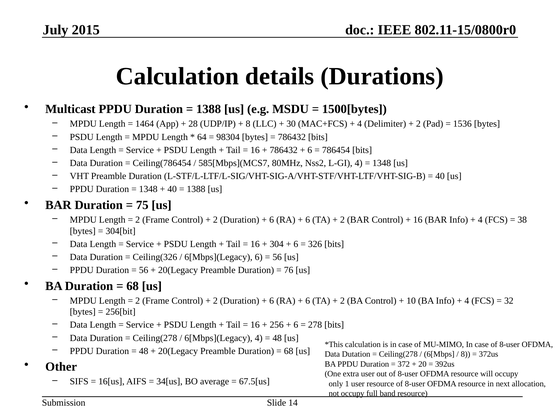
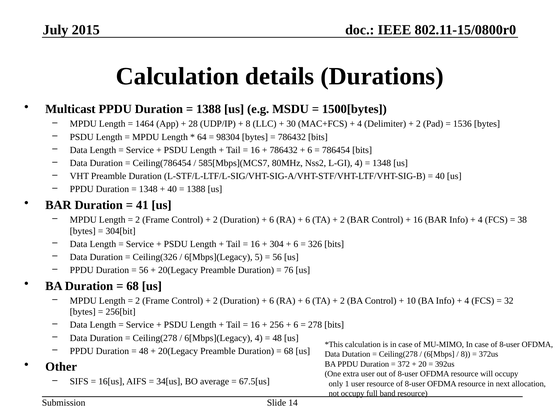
75: 75 -> 41
6[Mbps](Legacy 6: 6 -> 5
